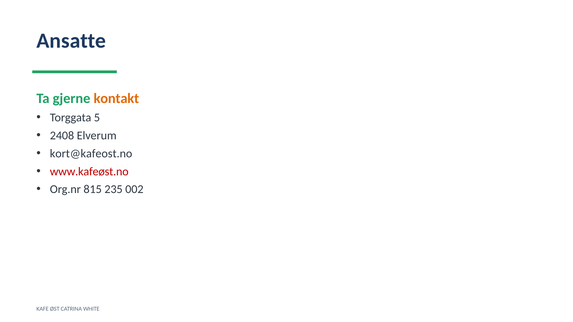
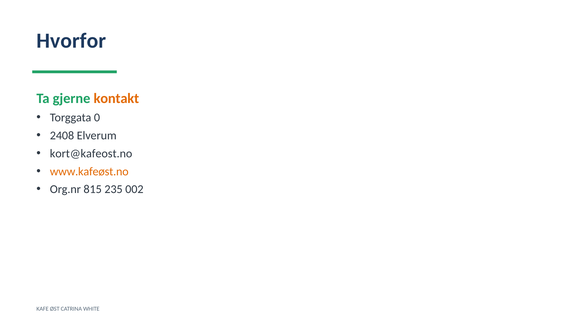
Ansatte: Ansatte -> Hvorfor
5: 5 -> 0
www.kafeøst.no colour: red -> orange
